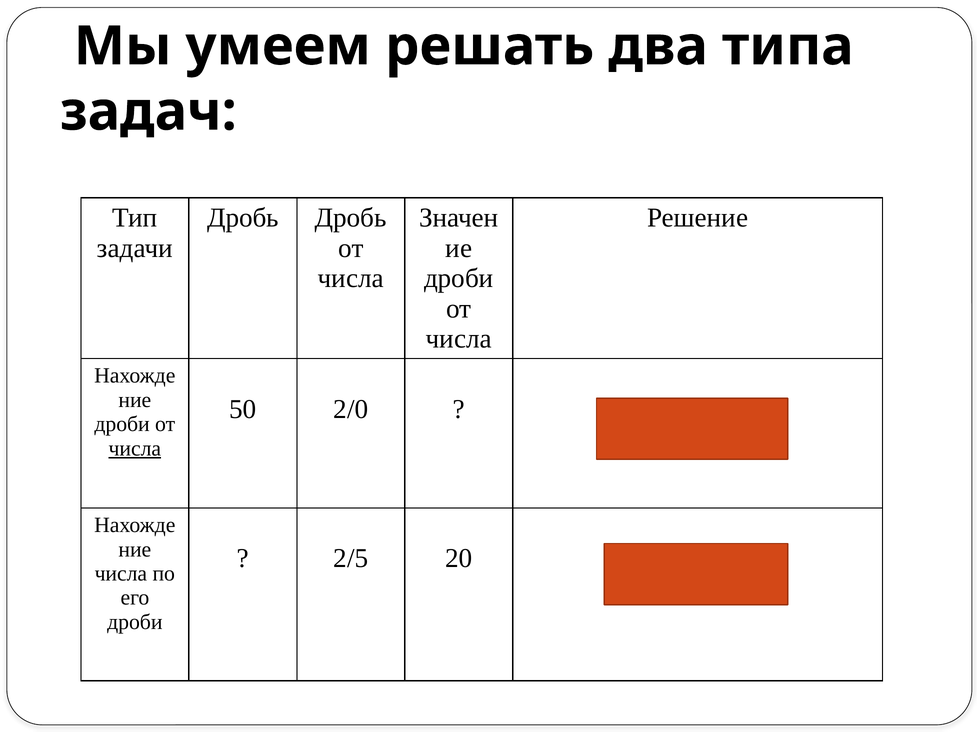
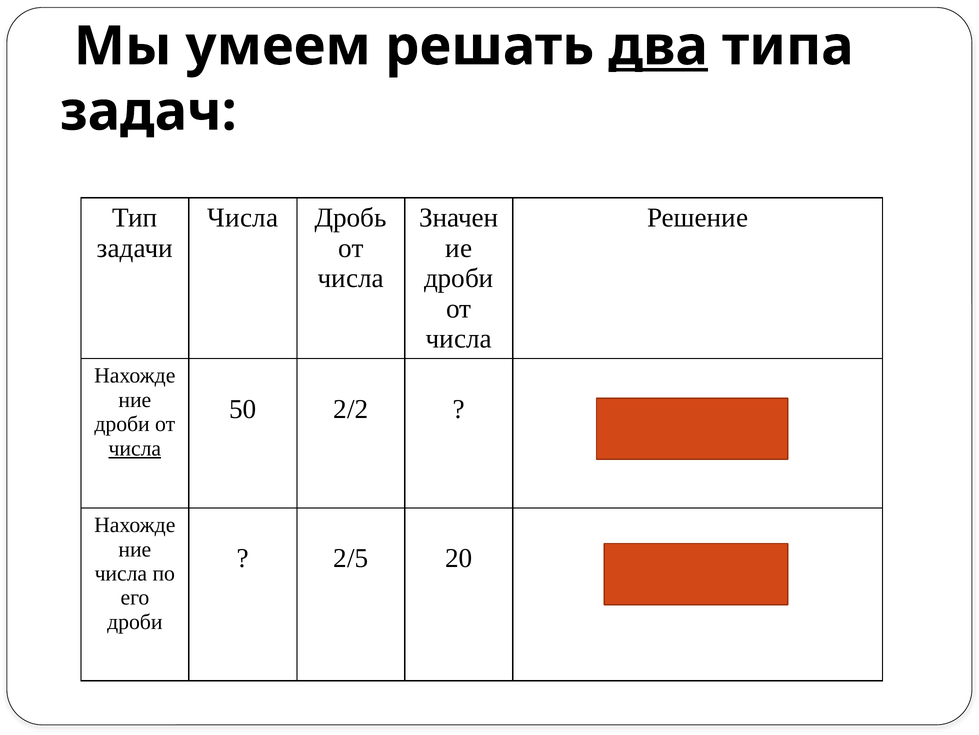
два underline: none -> present
Дробь at (243, 218): Дробь -> Числа
2/0: 2/0 -> 2/2
